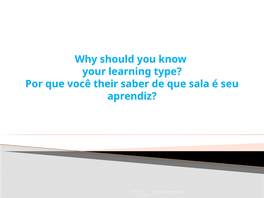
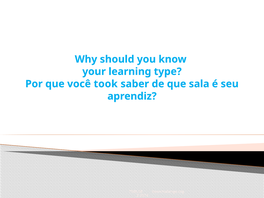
their: their -> took
